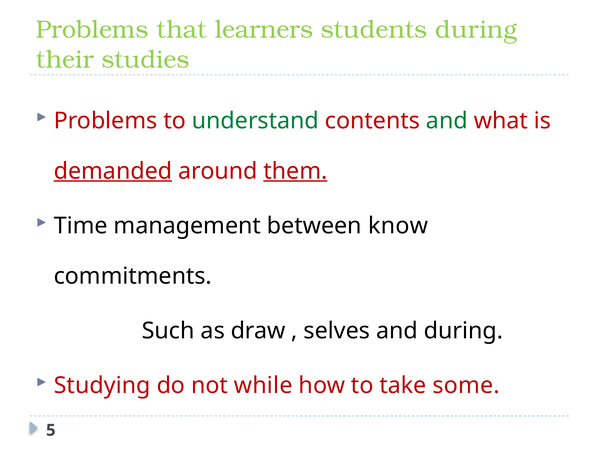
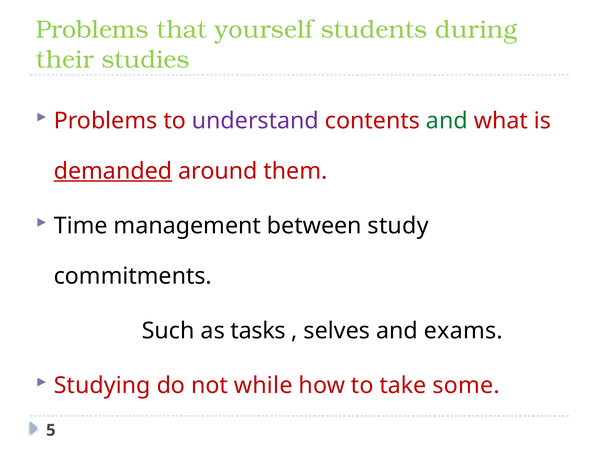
learners: learners -> yourself
understand colour: green -> purple
them underline: present -> none
know: know -> study
draw: draw -> tasks
and during: during -> exams
